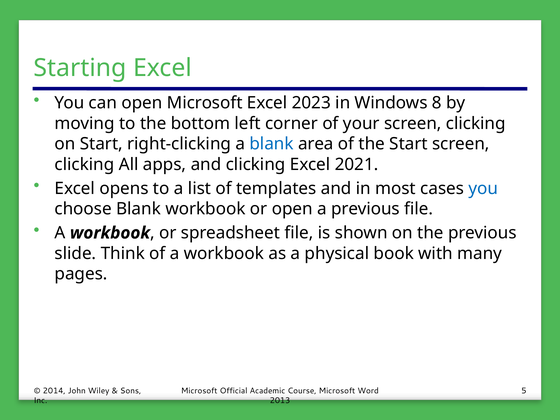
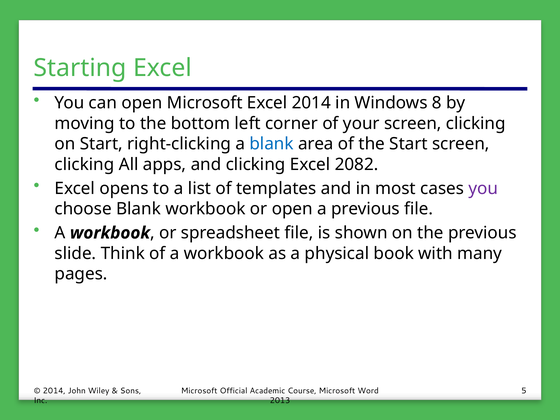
Excel 2023: 2023 -> 2014
2021: 2021 -> 2082
you at (483, 188) colour: blue -> purple
